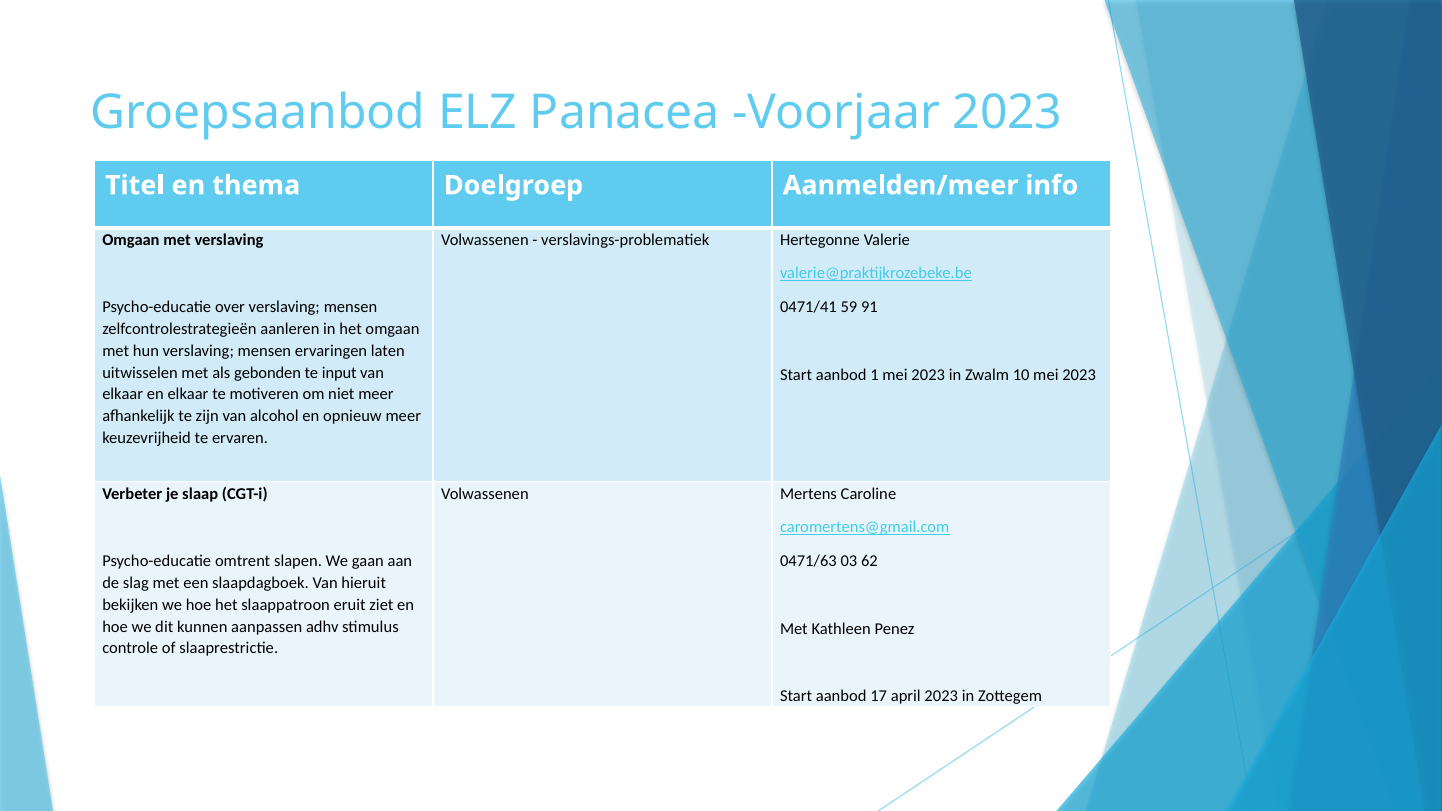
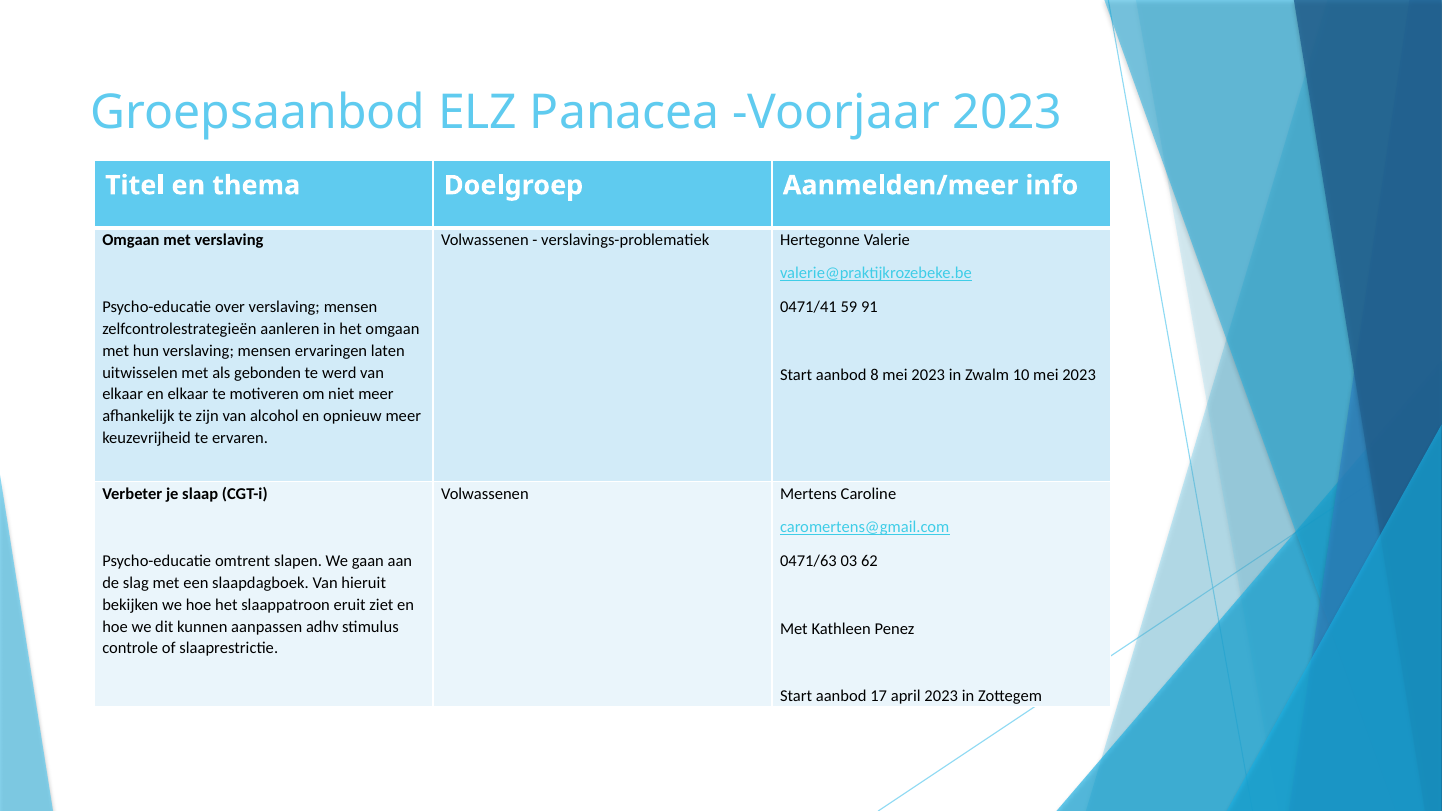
input: input -> werd
1: 1 -> 8
